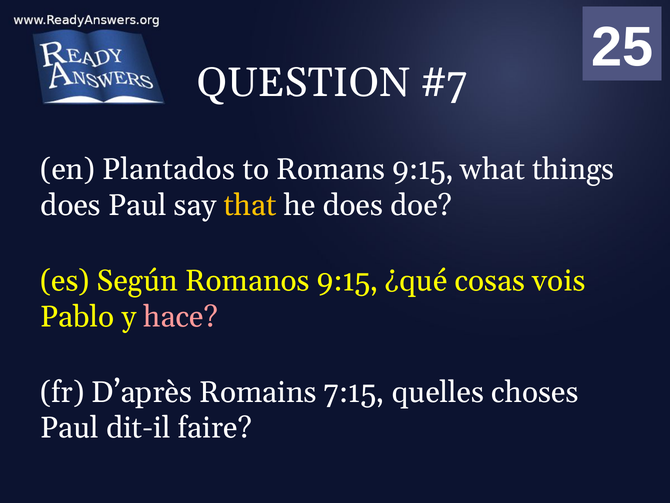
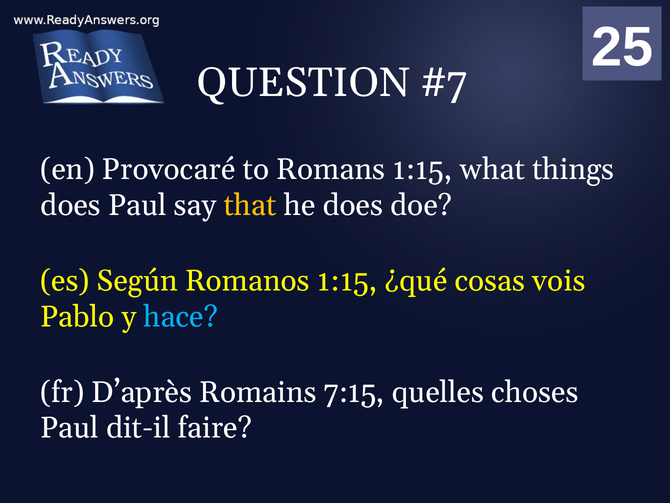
Plantados: Plantados -> Provocaré
Romans 9:15: 9:15 -> 1:15
Romanos 9:15: 9:15 -> 1:15
hace colour: pink -> light blue
